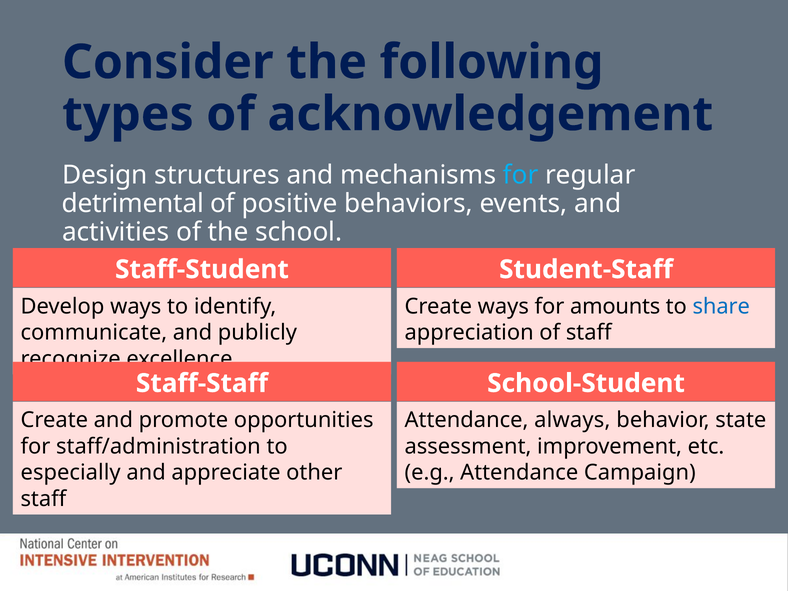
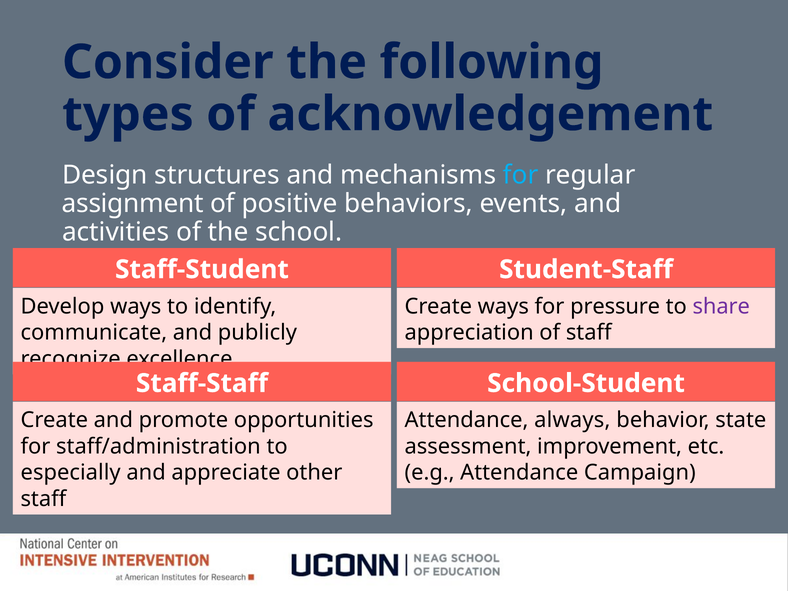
detrimental: detrimental -> assignment
amounts: amounts -> pressure
share colour: blue -> purple
